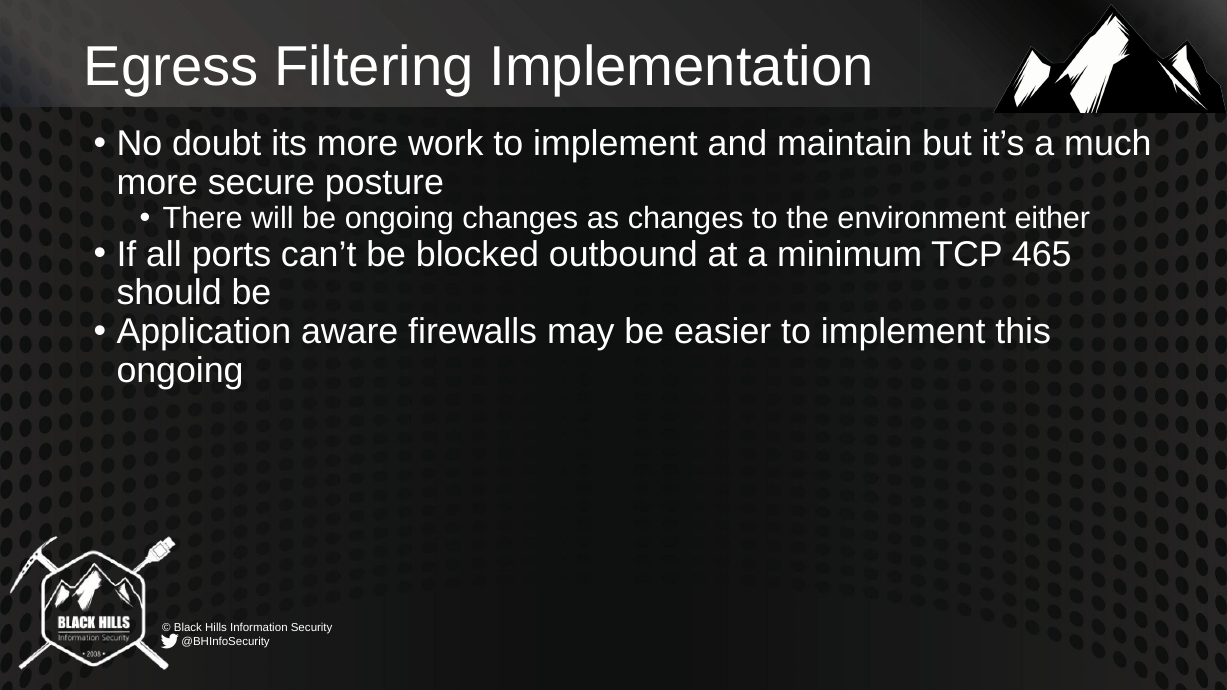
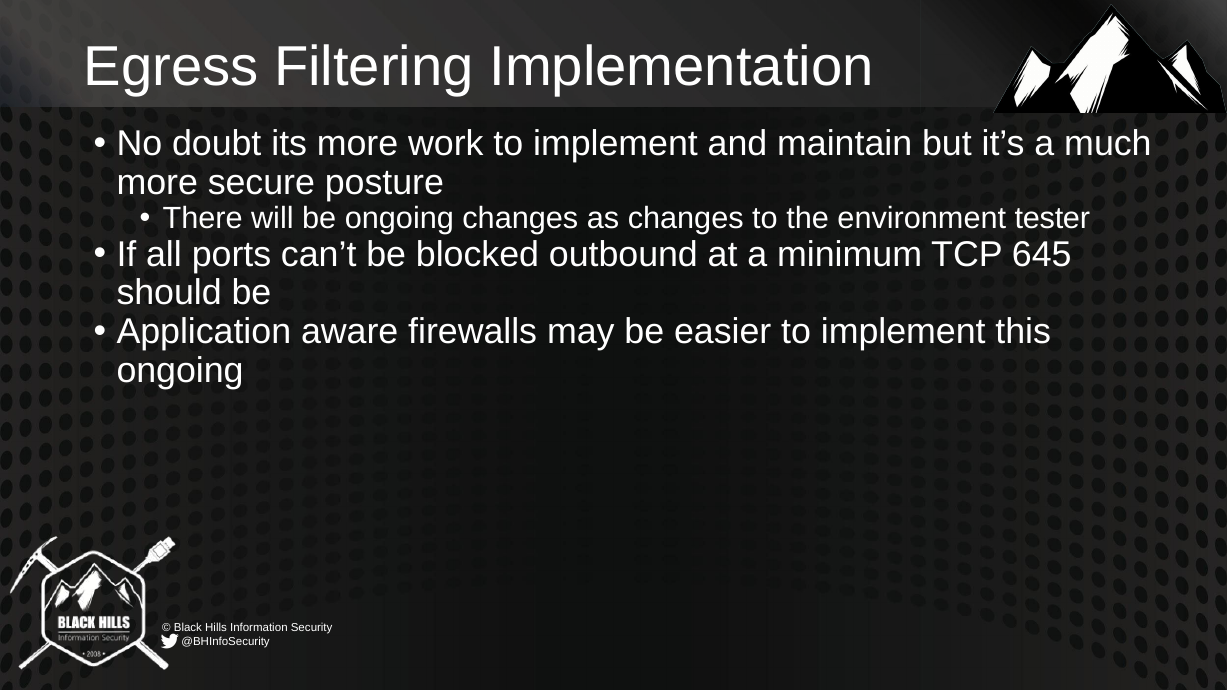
either: either -> tester
465: 465 -> 645
